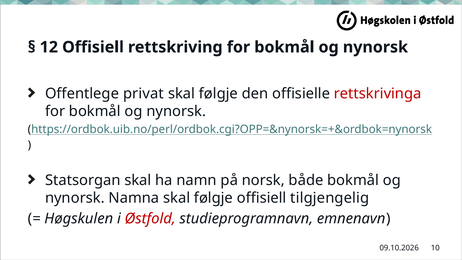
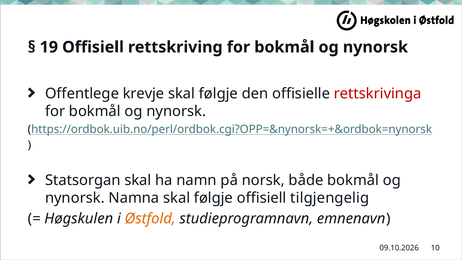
12: 12 -> 19
privat: privat -> krevje
Østfold colour: red -> orange
